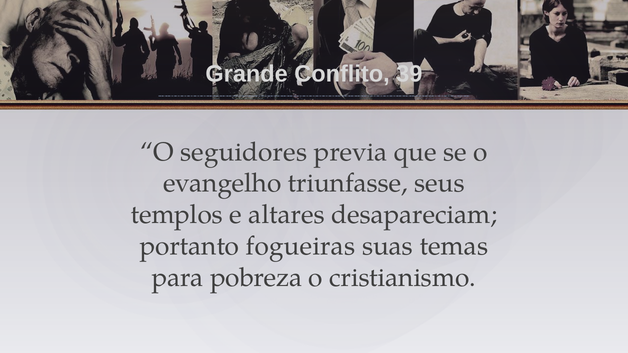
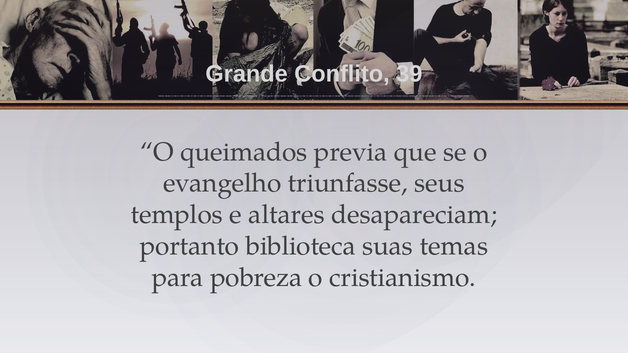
seguidores: seguidores -> queimados
fogueiras: fogueiras -> biblioteca
